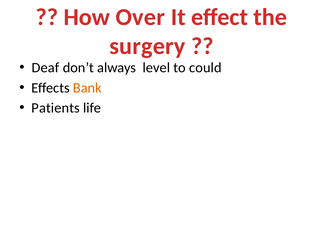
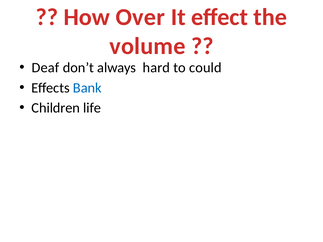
surgery: surgery -> volume
level: level -> hard
Bank colour: orange -> blue
Patients: Patients -> Children
